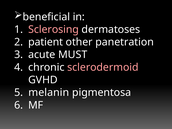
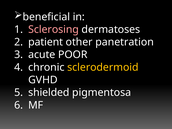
MUST: MUST -> POOR
sclerodermoid colour: pink -> yellow
melanin: melanin -> shielded
